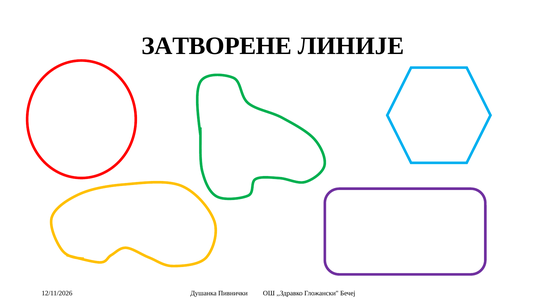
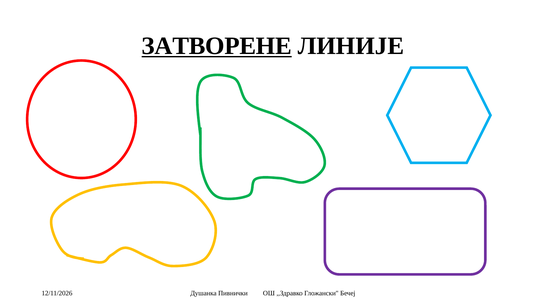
ЗАТВОРЕНЕ underline: none -> present
